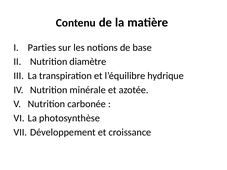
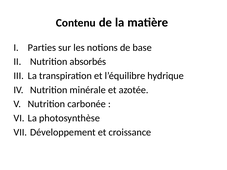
diamètre: diamètre -> absorbés
